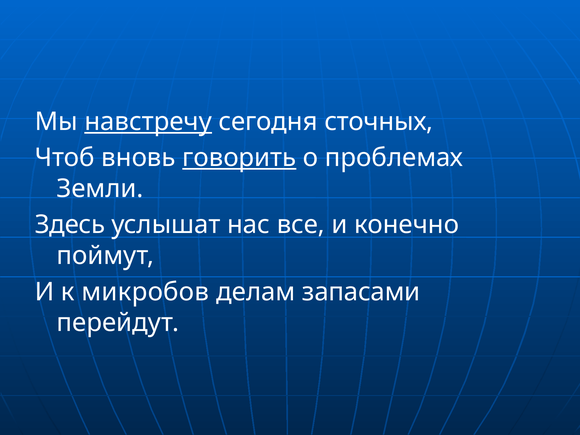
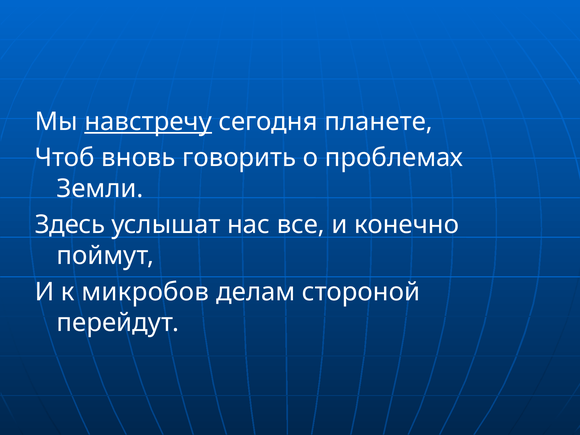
сточных: сточных -> планете
говорить underline: present -> none
запасами: запасами -> стороной
